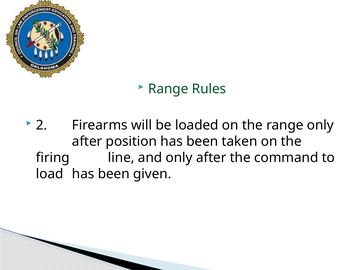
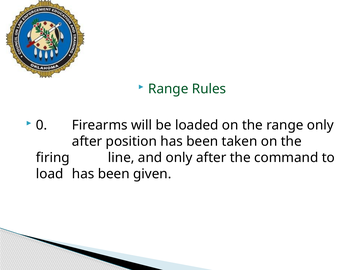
2: 2 -> 0
